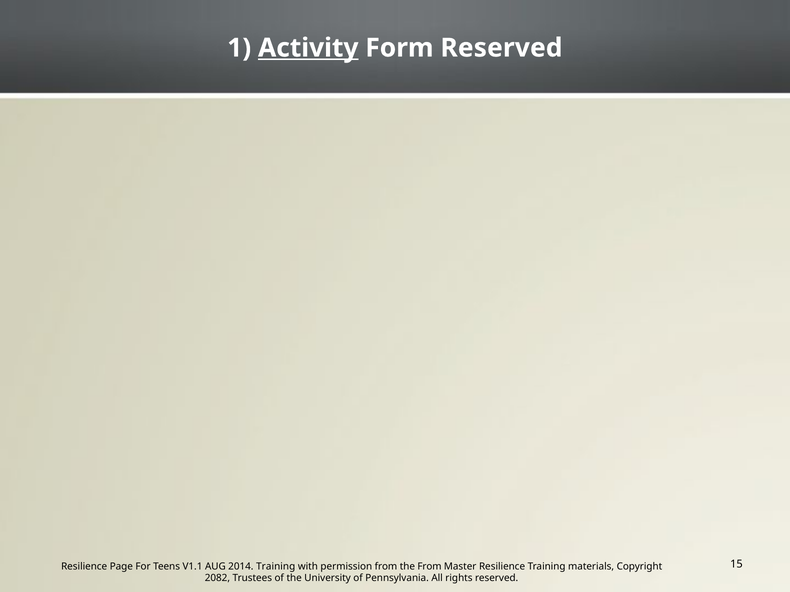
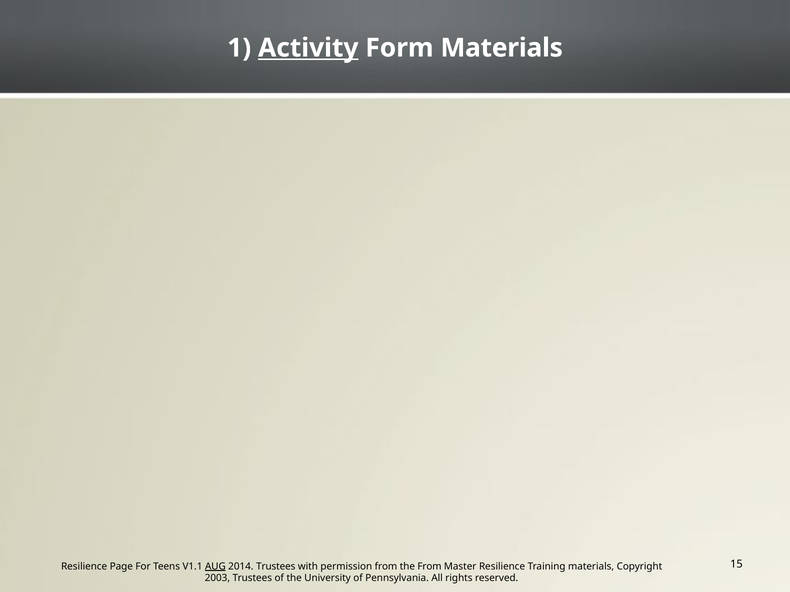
Form Reserved: Reserved -> Materials
AUG underline: none -> present
2014 Training: Training -> Trustees
2082: 2082 -> 2003
